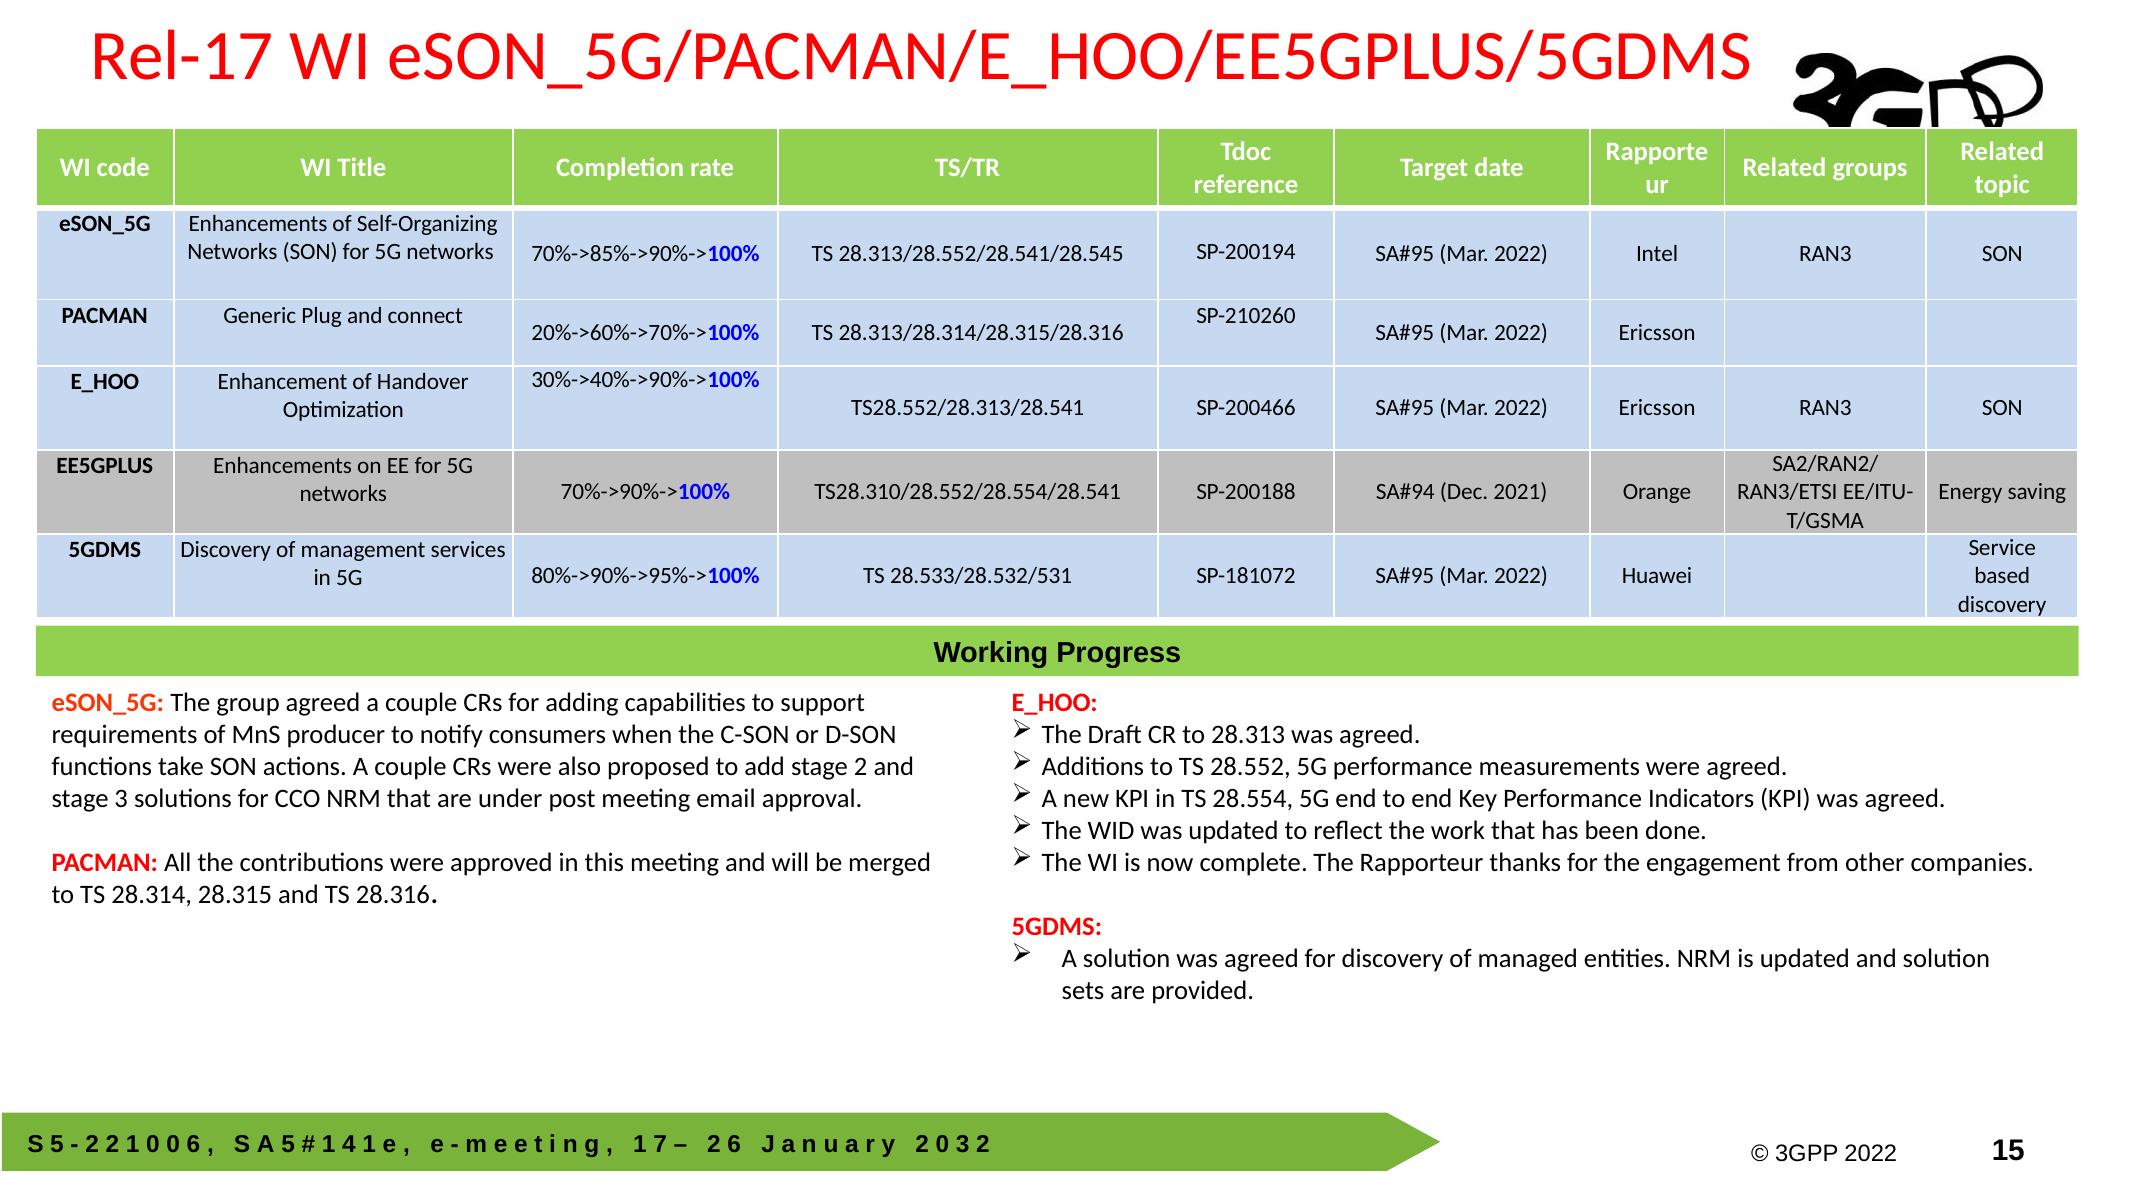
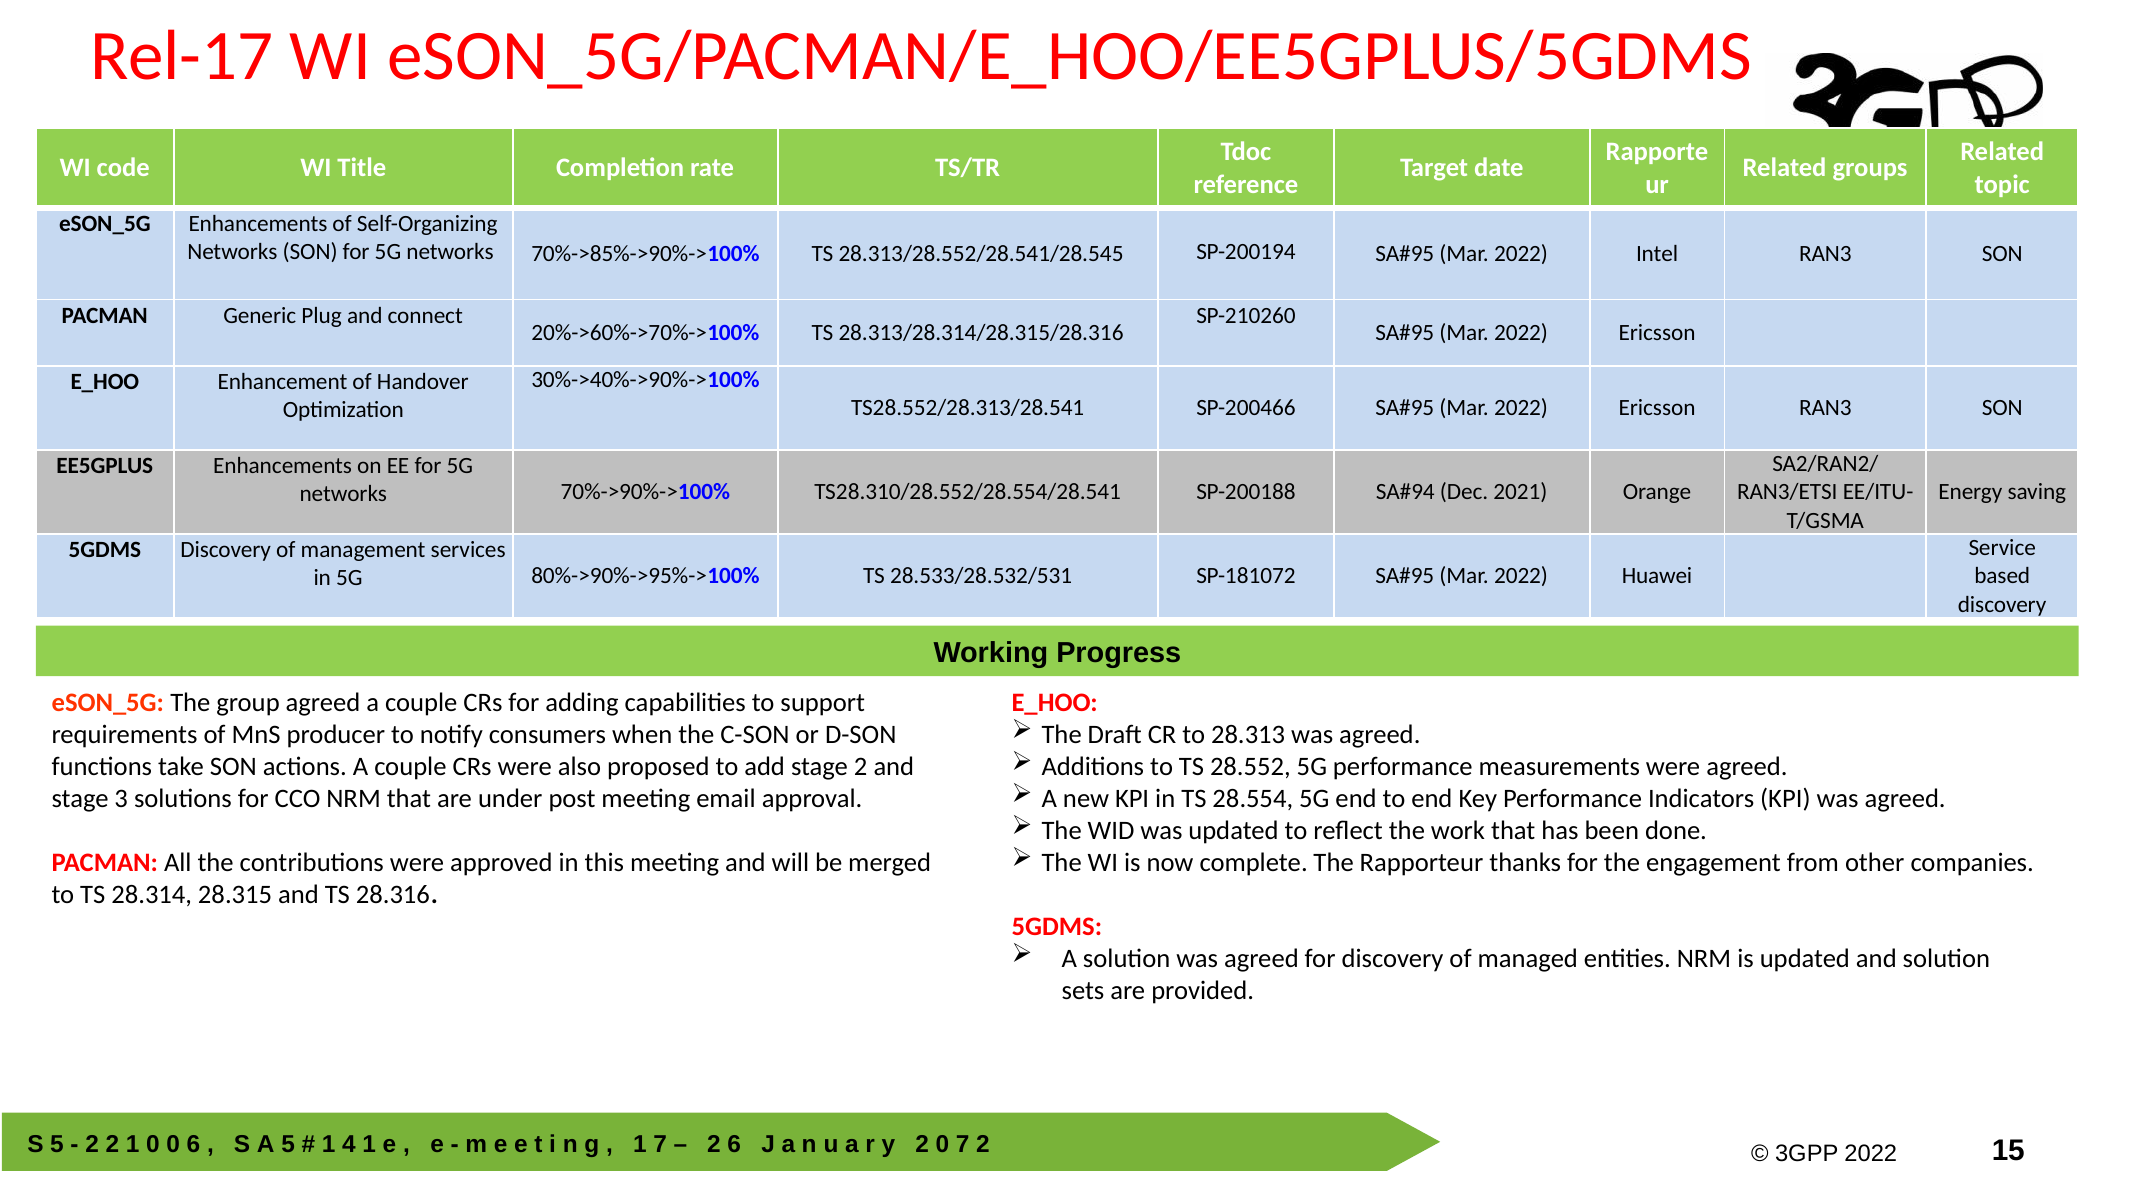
3 at (963, 1145): 3 -> 7
